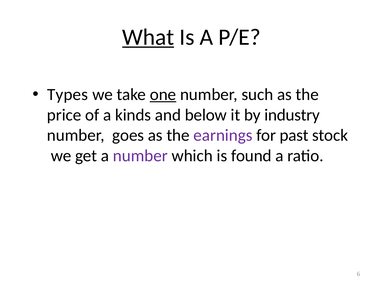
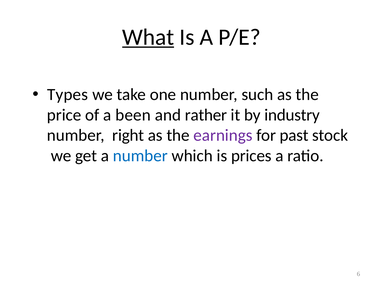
one underline: present -> none
kinds: kinds -> been
below: below -> rather
goes: goes -> right
number at (140, 156) colour: purple -> blue
found: found -> prices
